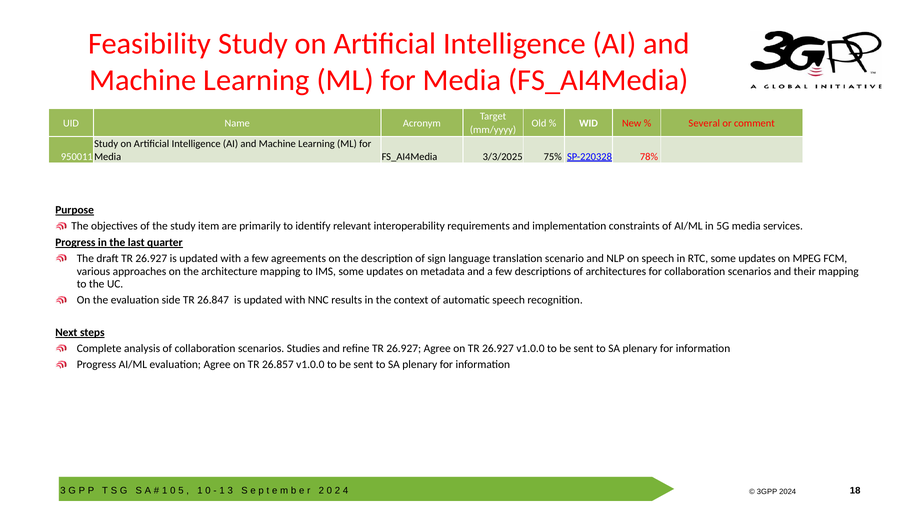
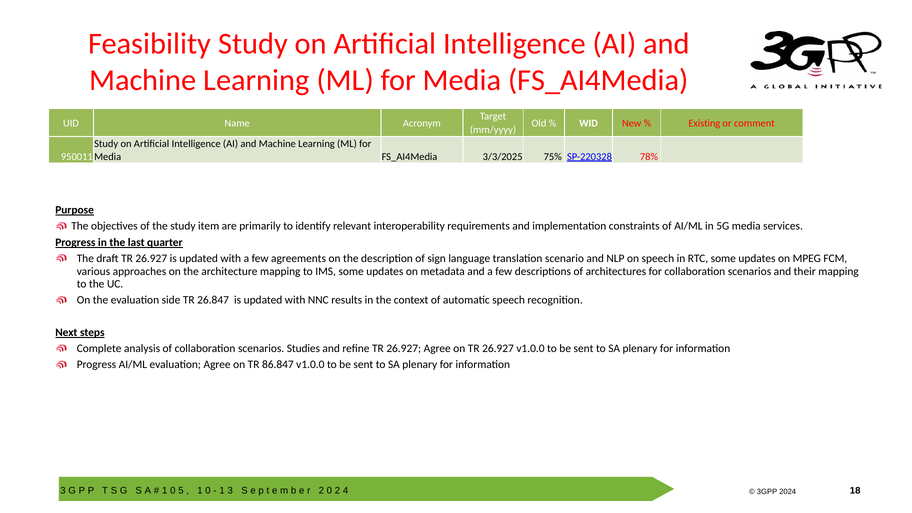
Several: Several -> Existing
26.857: 26.857 -> 86.847
